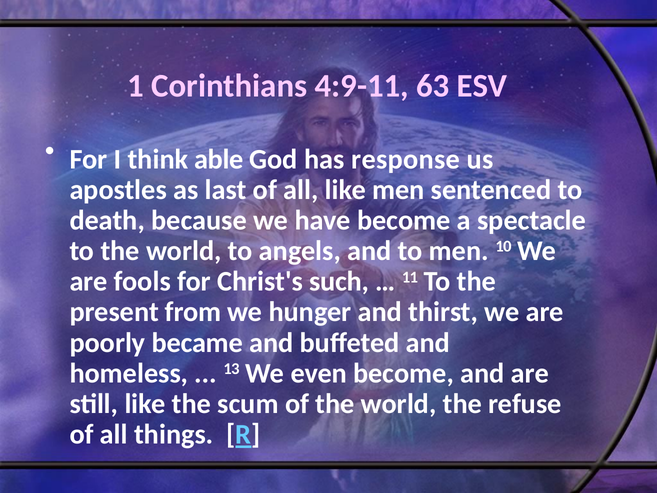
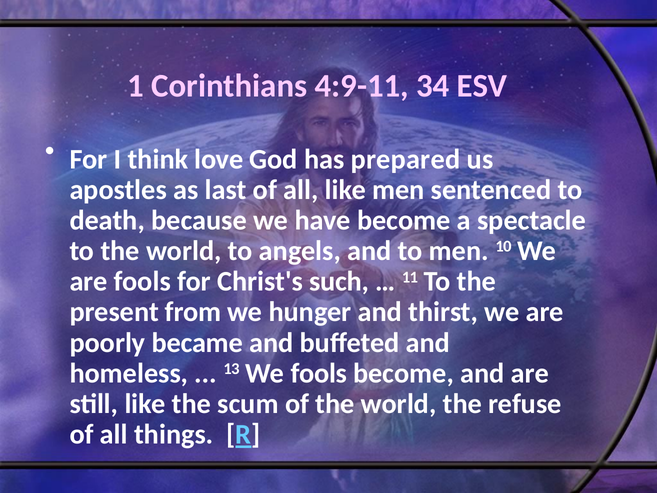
63: 63 -> 34
able: able -> love
response: response -> prepared
We even: even -> fools
